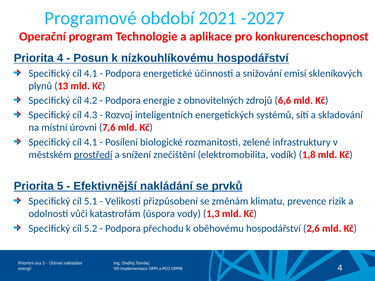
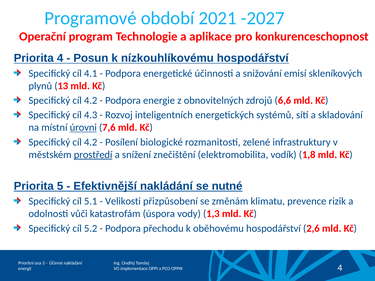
úrovni underline: none -> present
4.1 at (91, 142): 4.1 -> 4.2
prvků: prvků -> nutné
